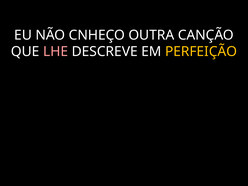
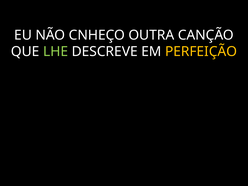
LHE colour: pink -> light green
